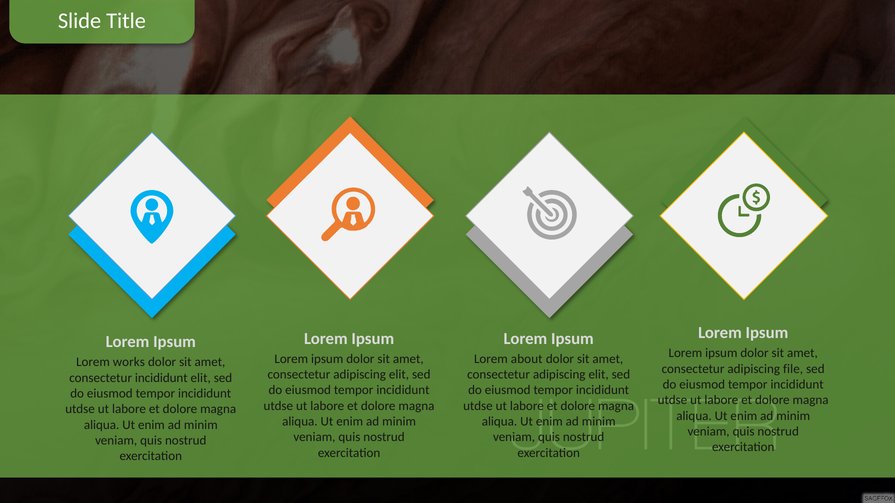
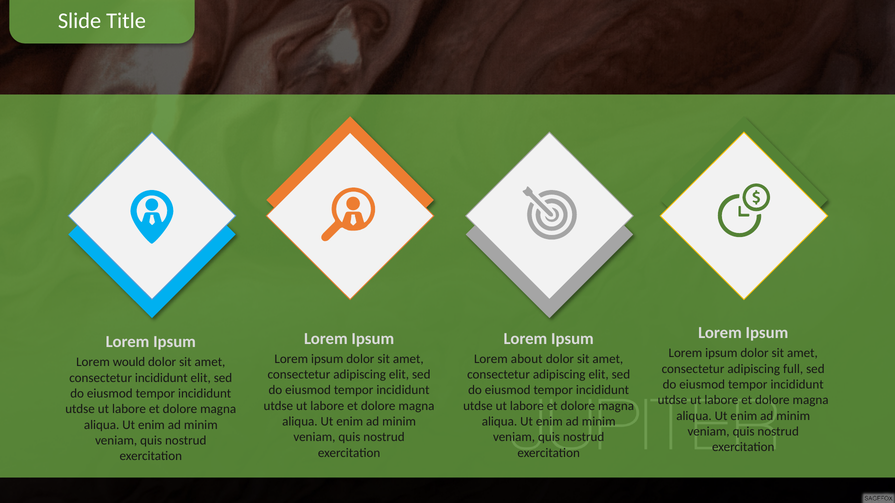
works: works -> would
file: file -> full
